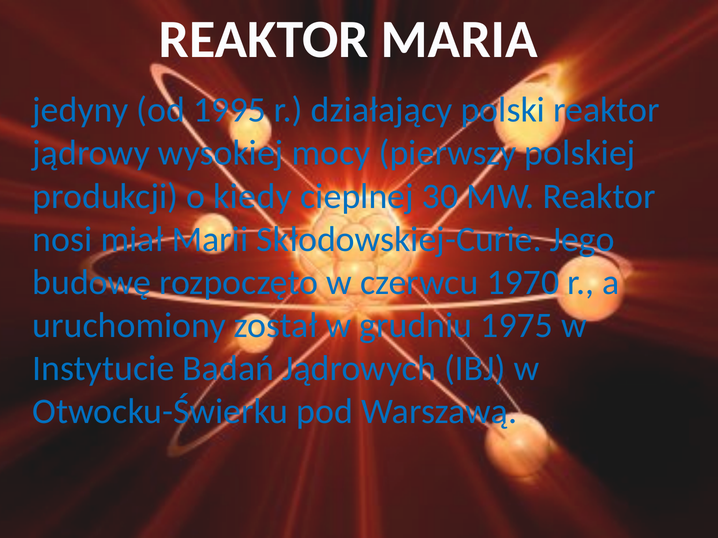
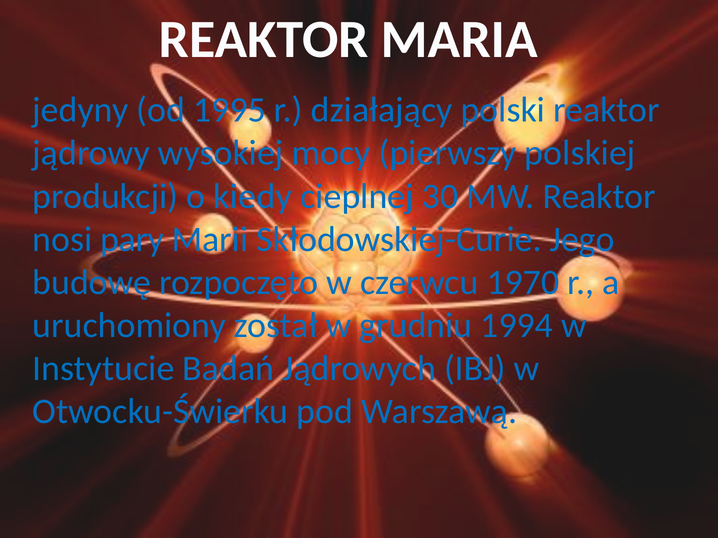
miał: miał -> pary
1975: 1975 -> 1994
